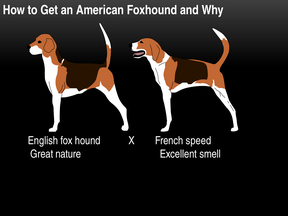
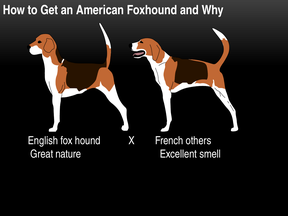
speed: speed -> others
